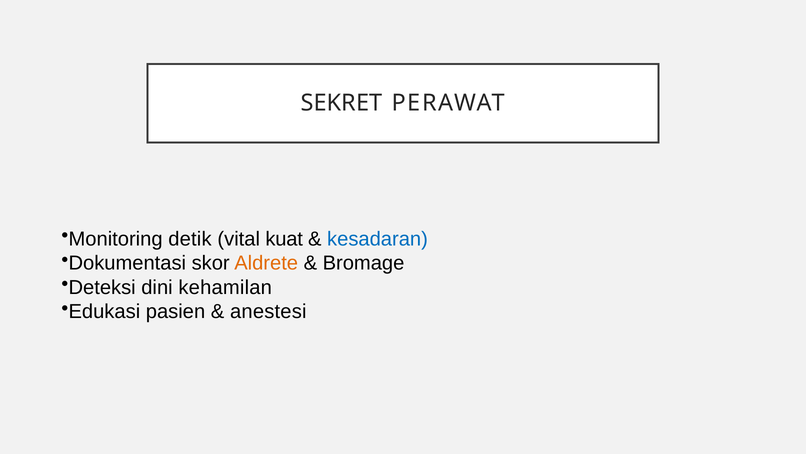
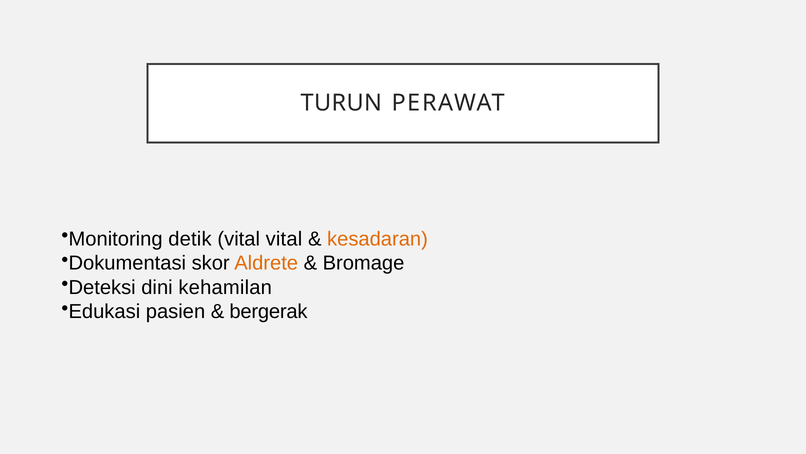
SEKRET: SEKRET -> TURUN
vital kuat: kuat -> vital
kesadaran colour: blue -> orange
anestesi: anestesi -> bergerak
